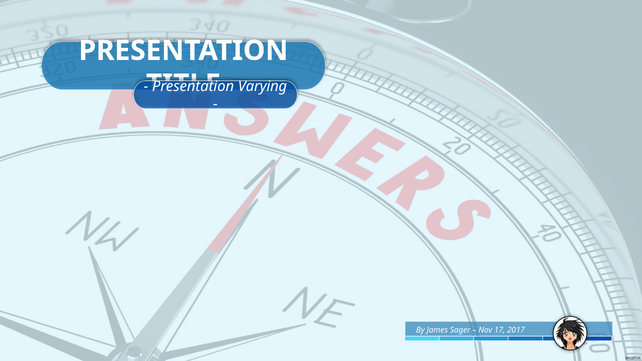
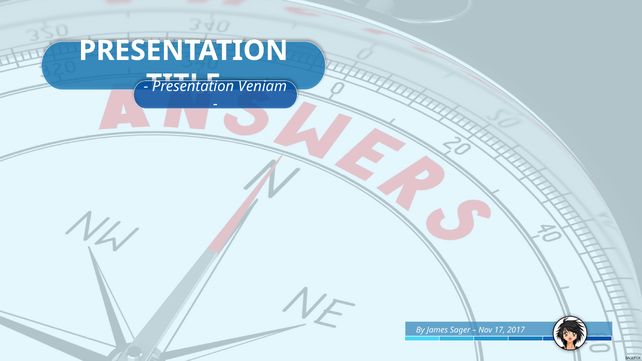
Varying: Varying -> Veniam
